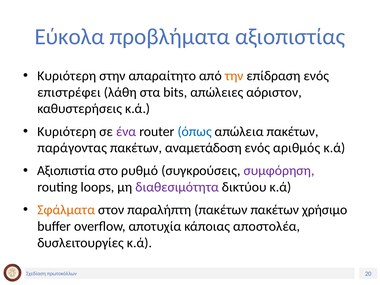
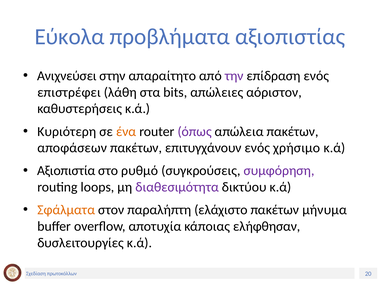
Κυριότερη at (67, 76): Κυριότερη -> Ανιχνεύσει
την colour: orange -> purple
ένα colour: purple -> orange
όπως colour: blue -> purple
παράγοντας: παράγοντας -> αποφάσεων
αναμετάδοση: αναμετάδοση -> επιτυγχάνουν
αριθμός: αριθμός -> χρήσιμο
παραλήπτη πακέτων: πακέτων -> ελάχιστο
χρήσιμο: χρήσιμο -> μήνυμα
αποστολέα: αποστολέα -> ελήφθησαν
